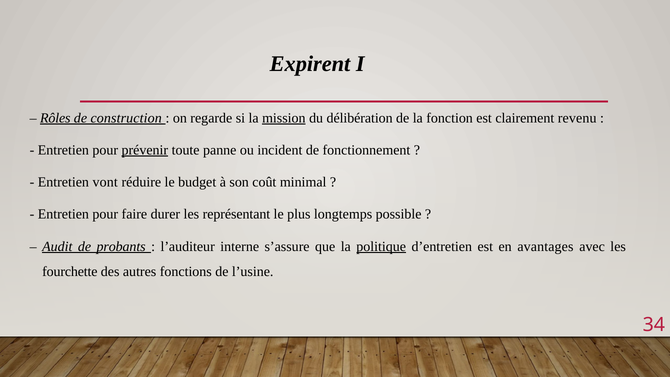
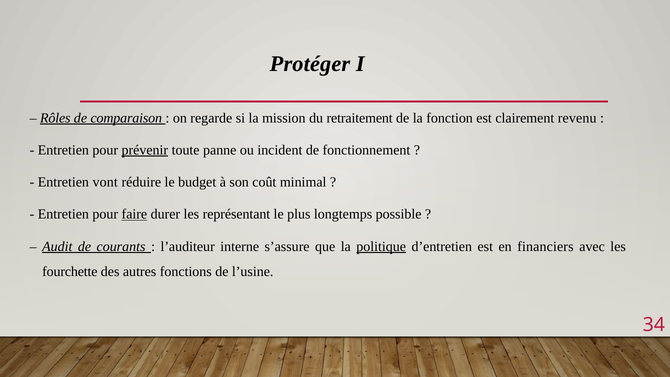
Expirent: Expirent -> Protéger
construction: construction -> comparaison
mission underline: present -> none
délibération: délibération -> retraitement
faire underline: none -> present
probants: probants -> courants
avantages: avantages -> financiers
